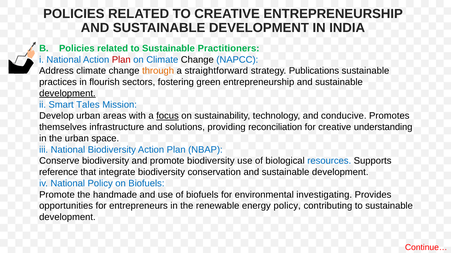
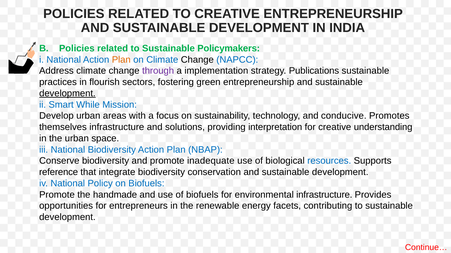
Practitioners: Practitioners -> Policymakers
Plan at (121, 60) colour: red -> orange
through colour: orange -> purple
straightforward: straightforward -> implementation
Tales: Tales -> While
focus underline: present -> none
reconciliation: reconciliation -> interpretation
promote biodiversity: biodiversity -> inadequate
environmental investigating: investigating -> infrastructure
energy policy: policy -> facets
